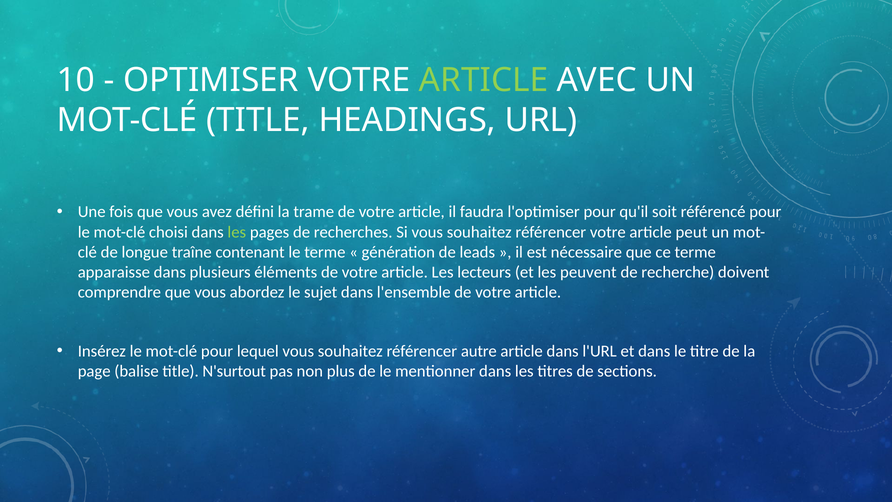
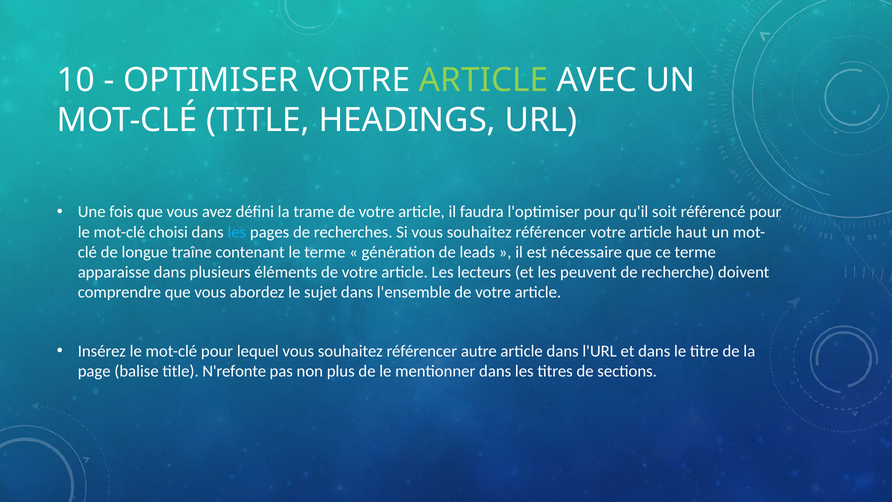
les at (237, 232) colour: light green -> light blue
peut: peut -> haut
N'surtout: N'surtout -> N'refonte
